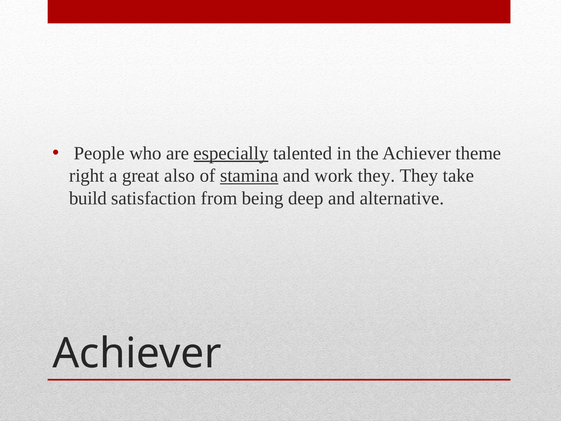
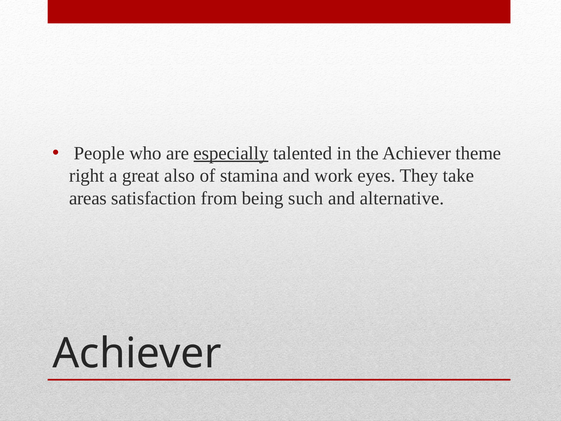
stamina underline: present -> none
work they: they -> eyes
build: build -> areas
deep: deep -> such
